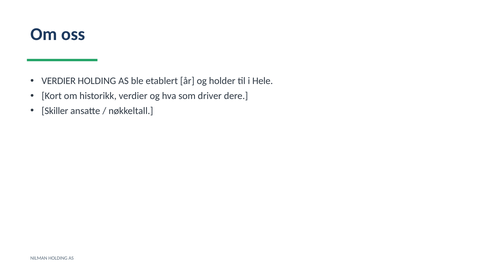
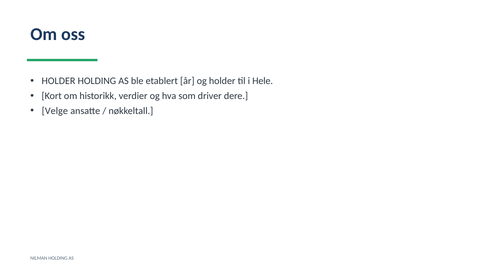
VERDIER at (59, 81): VERDIER -> HOLDER
Skiller: Skiller -> Velge
